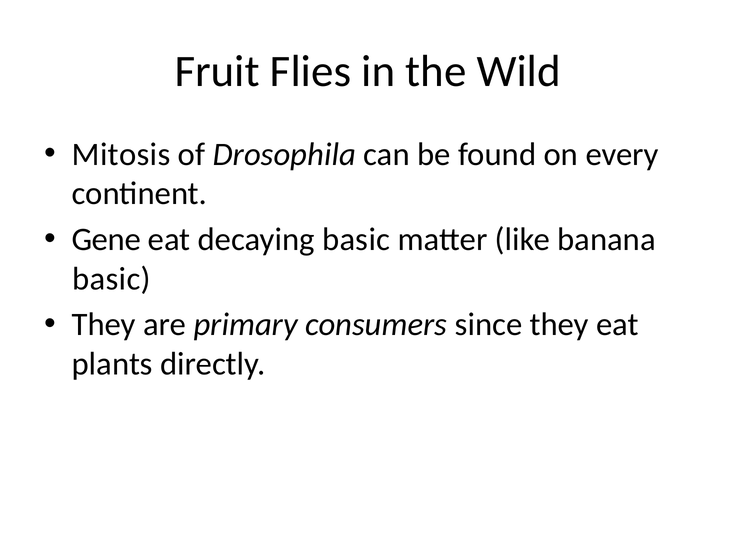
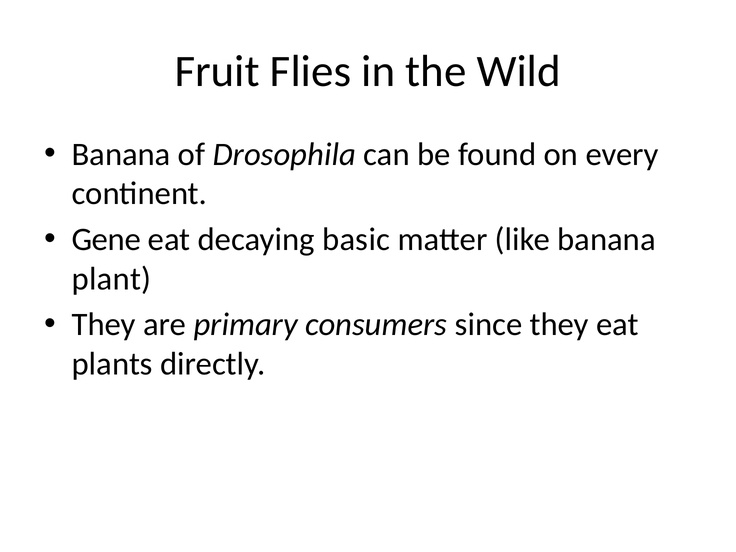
Mitosis at (121, 154): Mitosis -> Banana
basic at (112, 279): basic -> plant
